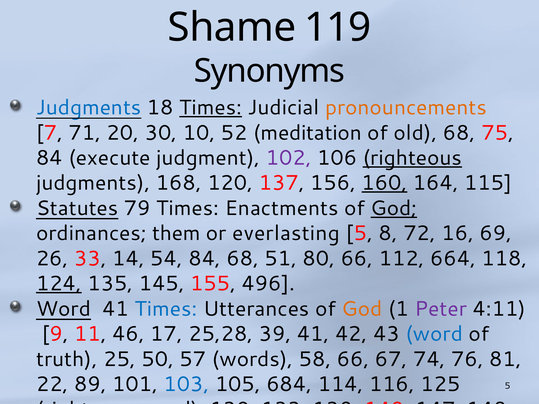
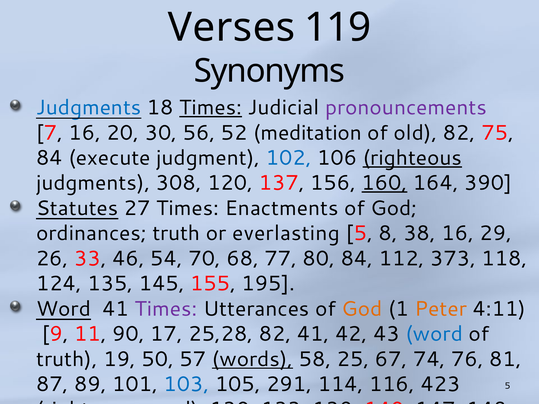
Shame: Shame -> Verses
pronouncements colour: orange -> purple
7 71: 71 -> 16
10: 10 -> 56
old 68: 68 -> 82
102 colour: purple -> blue
168: 168 -> 308
115: 115 -> 390
79: 79 -> 27
God at (394, 208) underline: present -> none
ordinances them: them -> truth
72: 72 -> 38
69: 69 -> 29
14: 14 -> 46
54 84: 84 -> 70
51: 51 -> 77
80 66: 66 -> 84
664: 664 -> 373
124 underline: present -> none
496: 496 -> 195
Times at (166, 309) colour: blue -> purple
Peter colour: purple -> orange
46: 46 -> 90
25,28 39: 39 -> 82
25: 25 -> 19
words underline: none -> present
58 66: 66 -> 25
22: 22 -> 87
684: 684 -> 291
125: 125 -> 423
